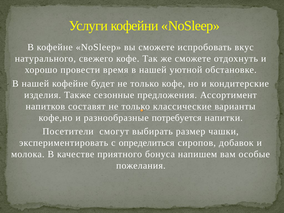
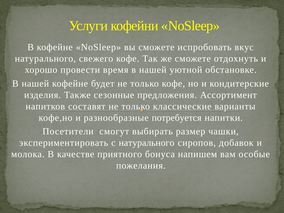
с определиться: определиться -> натурального
